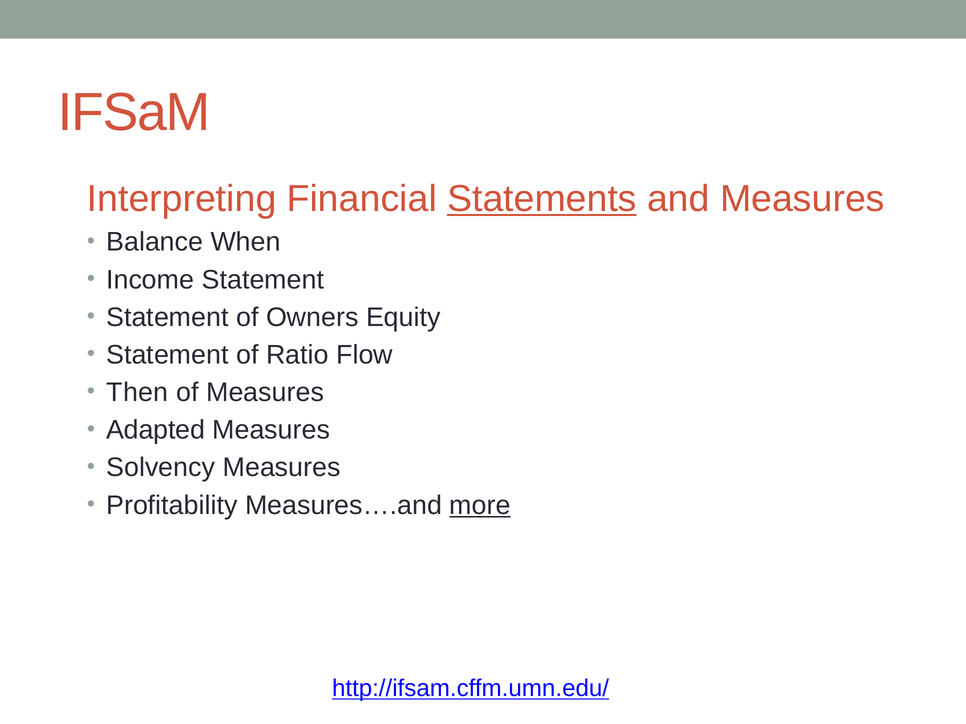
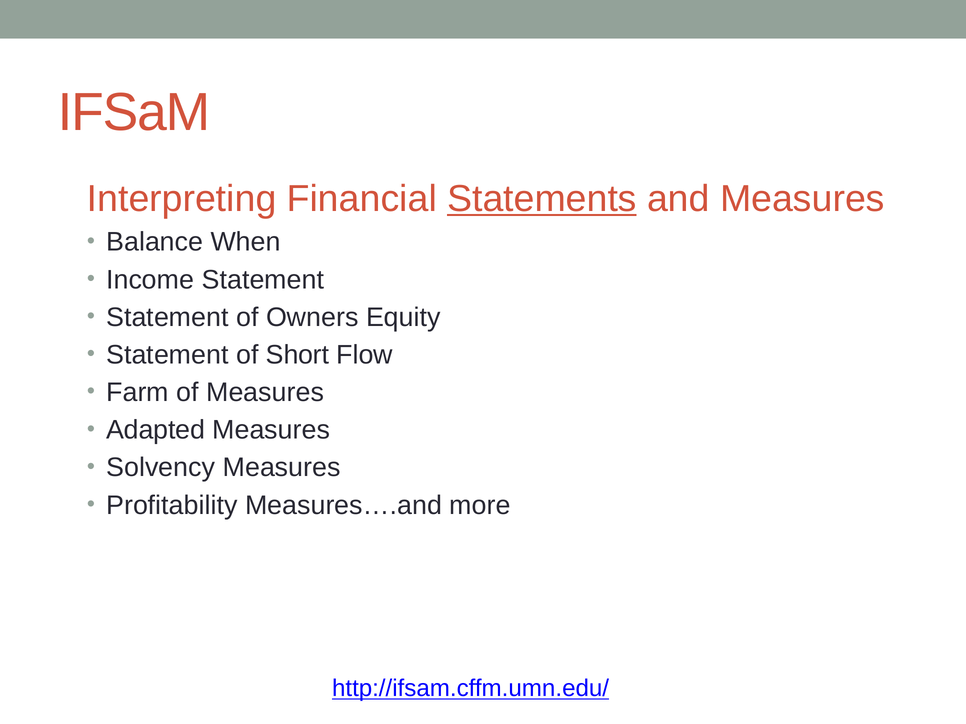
Ratio: Ratio -> Short
Then: Then -> Farm
more underline: present -> none
